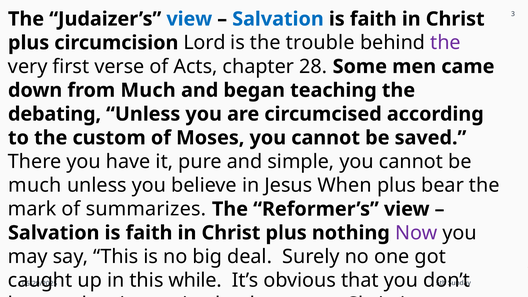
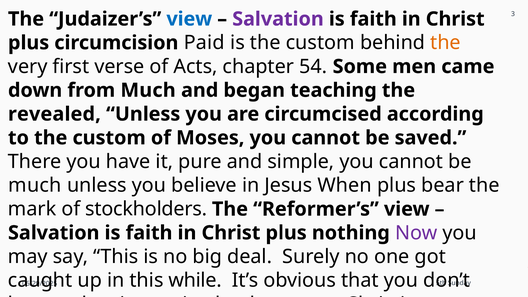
Salvation at (278, 19) colour: blue -> purple
Lord: Lord -> Paid
is the trouble: trouble -> custom
the at (446, 43) colour: purple -> orange
28: 28 -> 54
debating: debating -> revealed
summarizes: summarizes -> stockholders
